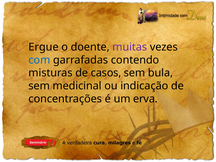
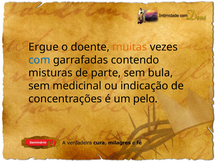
muitas colour: purple -> orange
casos: casos -> parte
erva: erva -> pelo
